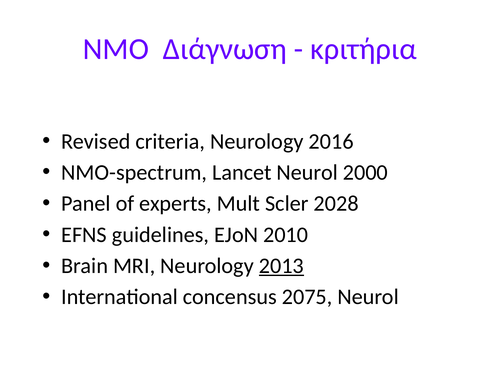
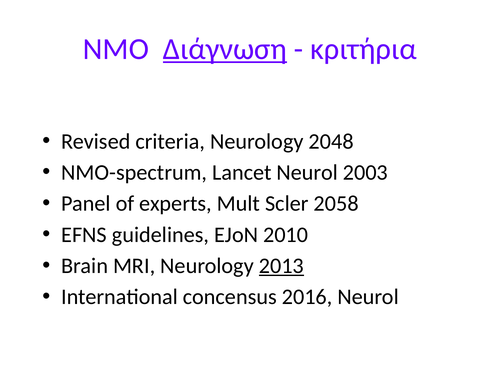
Διάγνωση underline: none -> present
2016: 2016 -> 2048
2000: 2000 -> 2003
2028: 2028 -> 2058
2075: 2075 -> 2016
